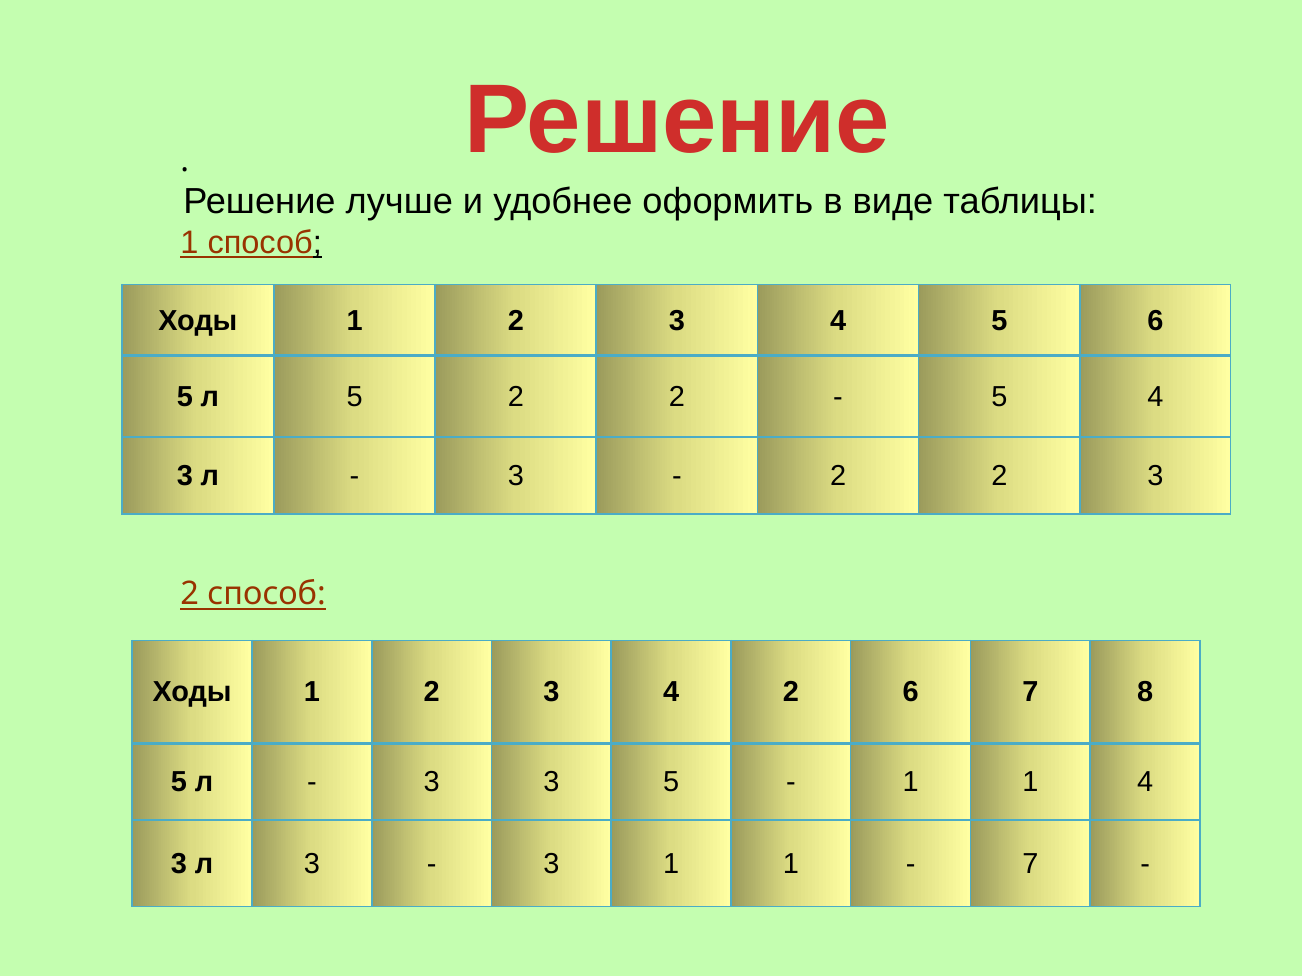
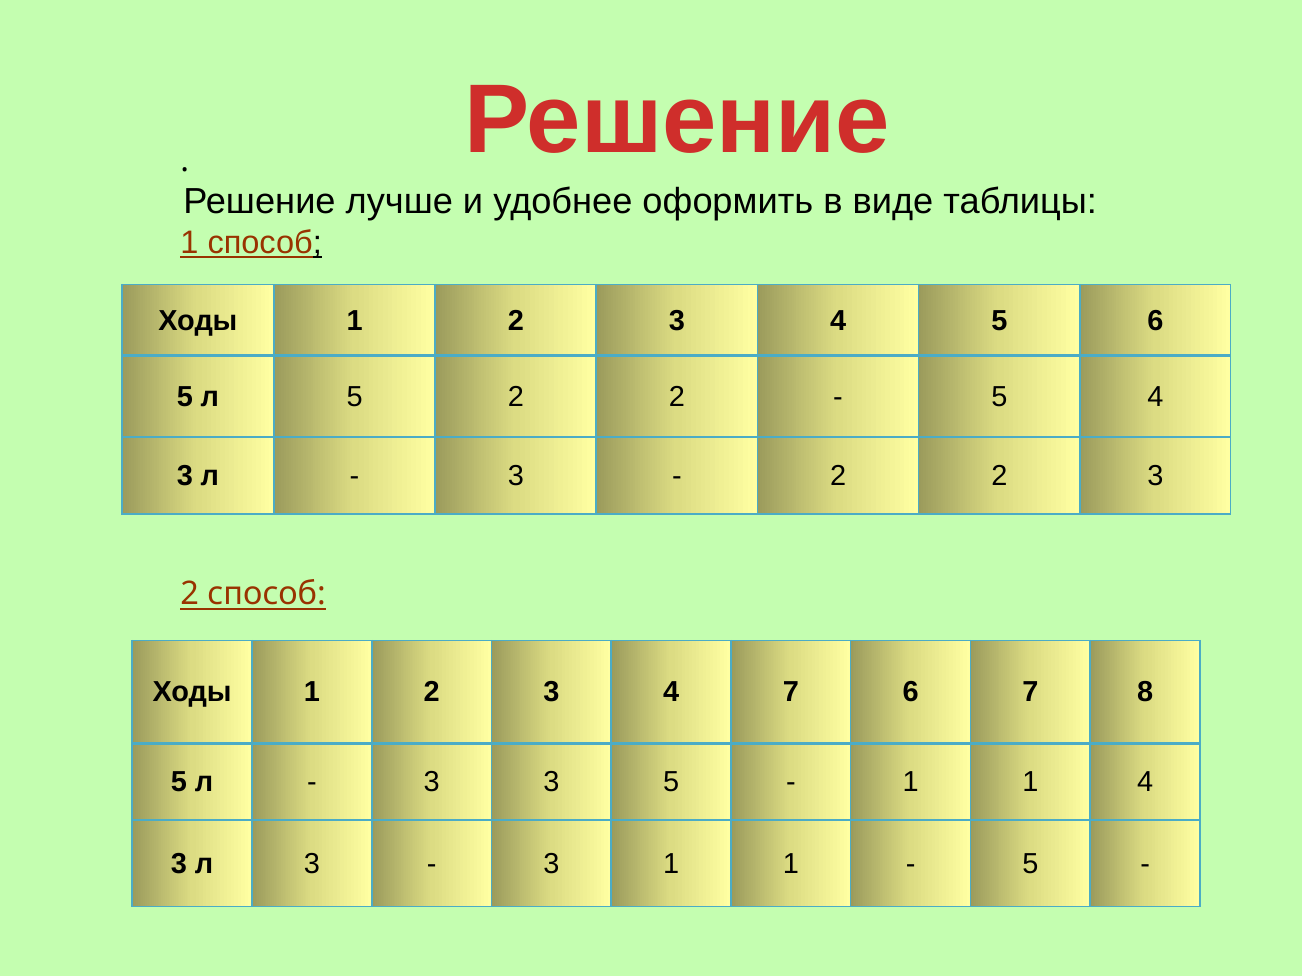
4 2: 2 -> 7
7 at (1030, 864): 7 -> 5
